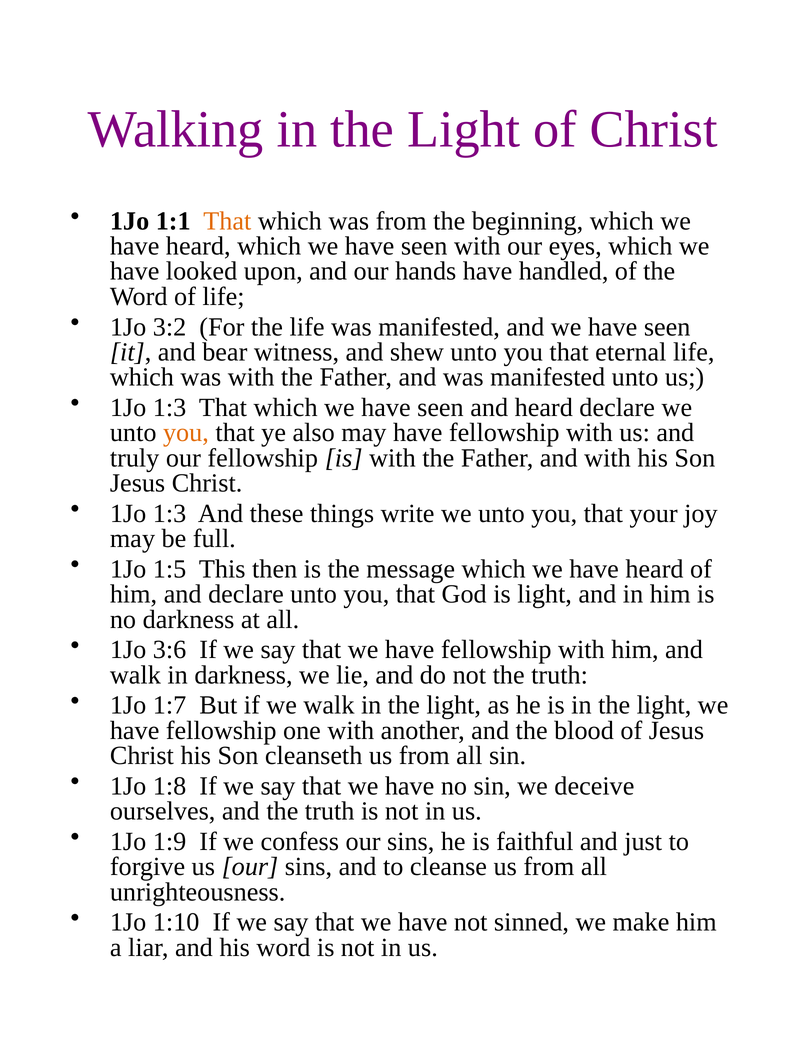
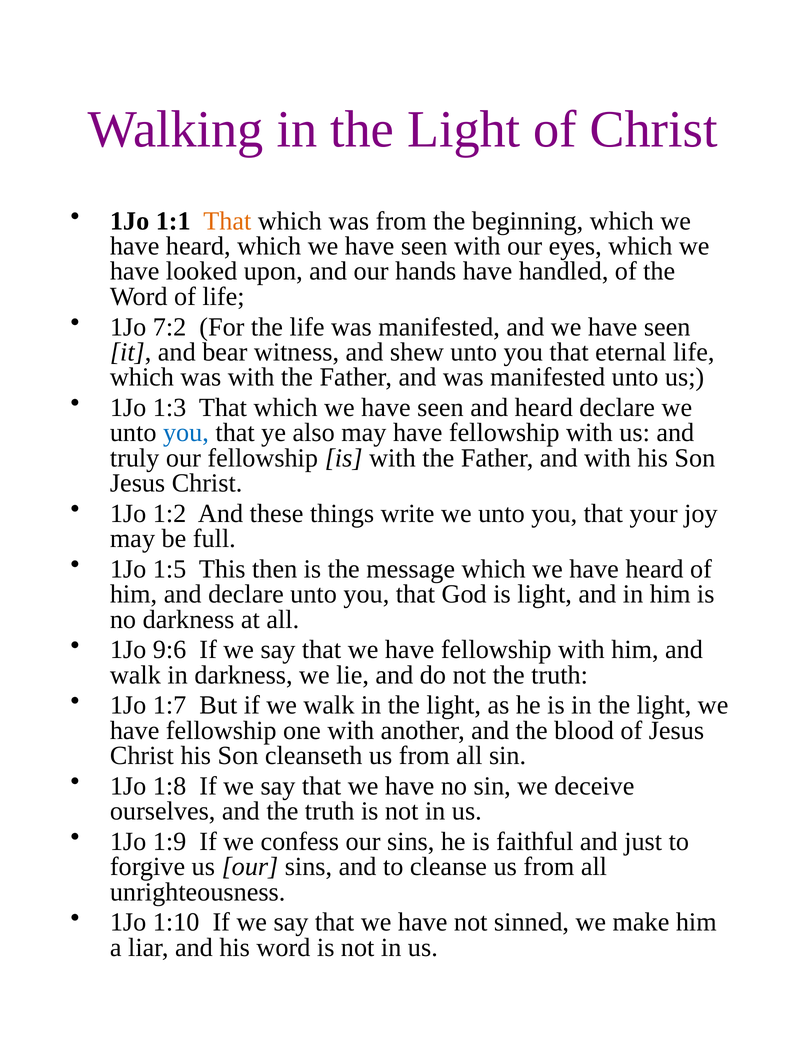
3:2: 3:2 -> 7:2
you at (186, 433) colour: orange -> blue
1:3 at (170, 513): 1:3 -> 1:2
3:6: 3:6 -> 9:6
